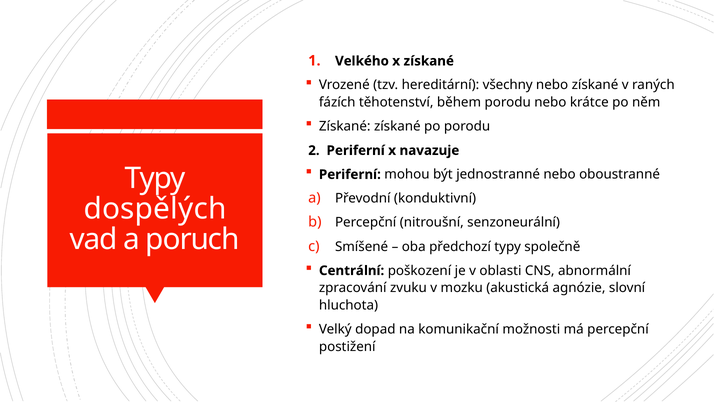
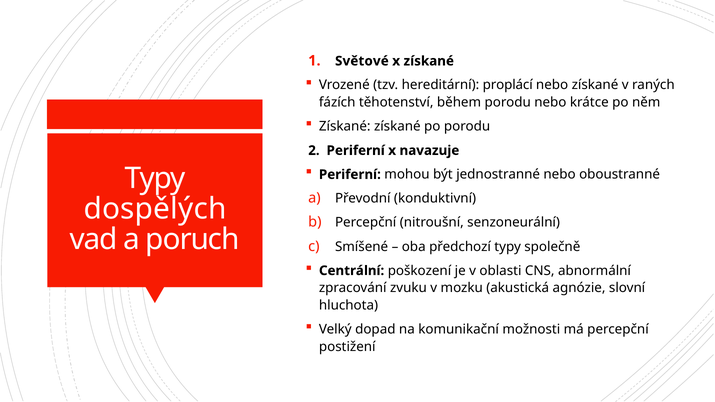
Velkého: Velkého -> Světové
všechny: všechny -> proplácí
